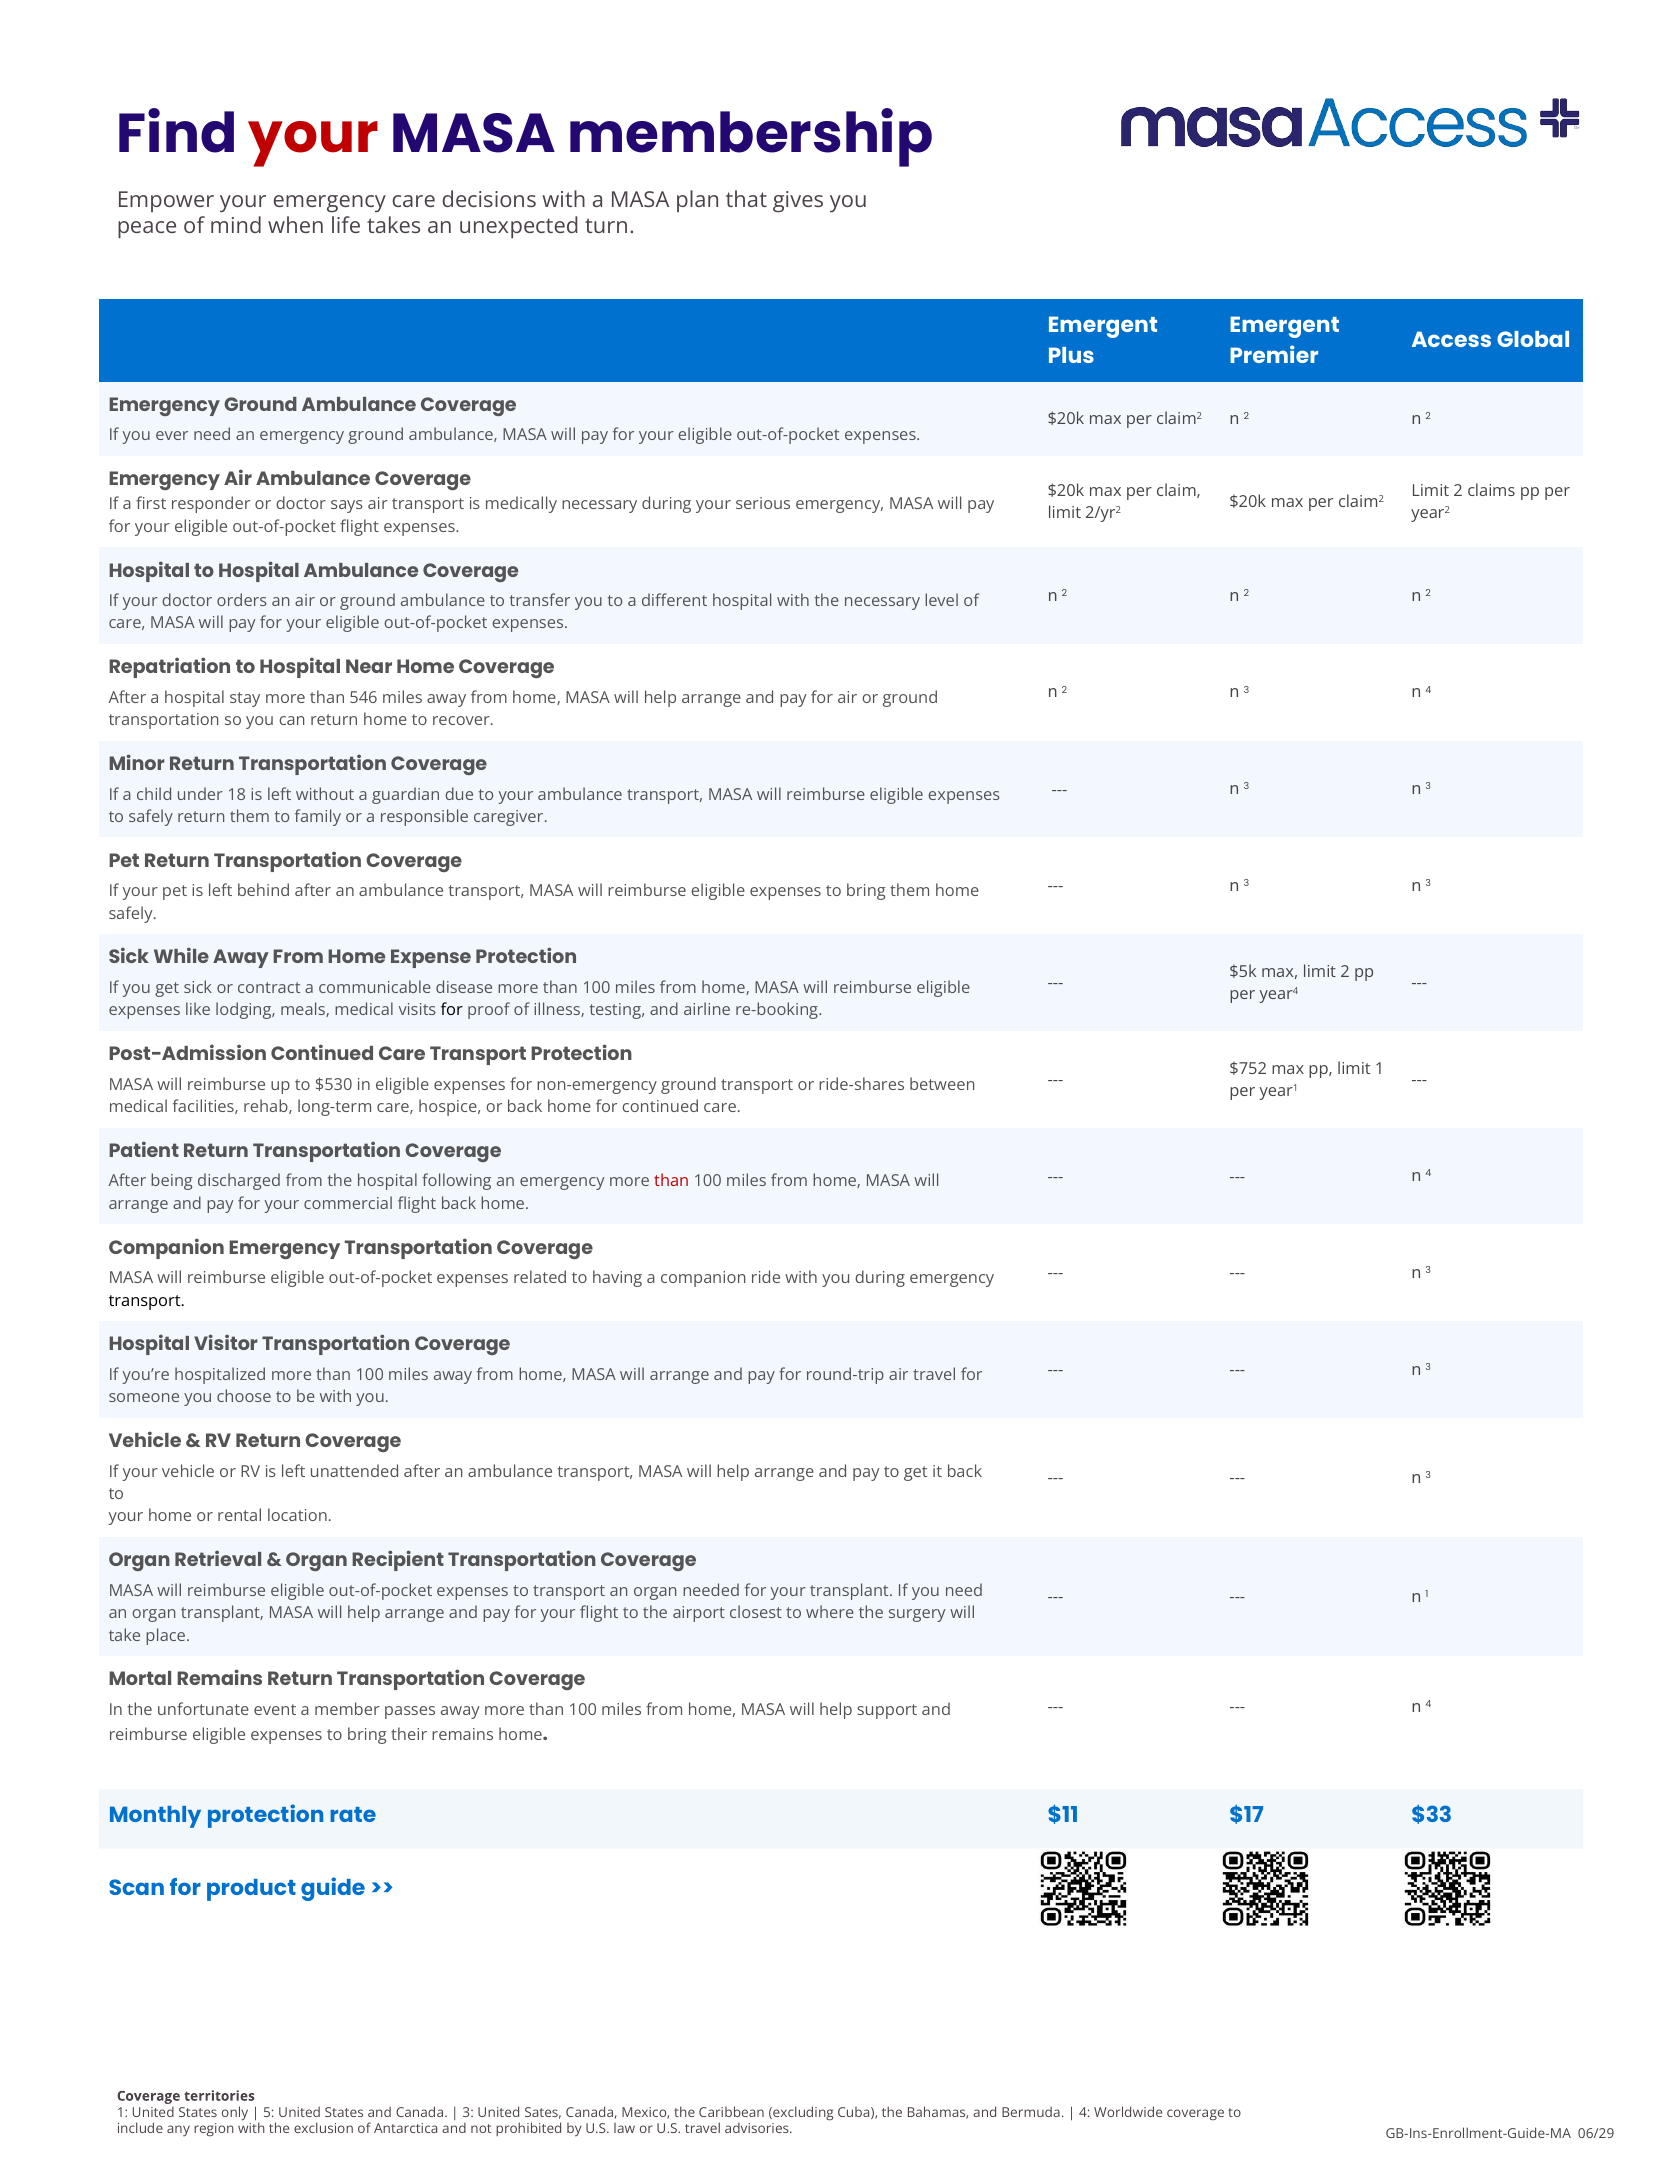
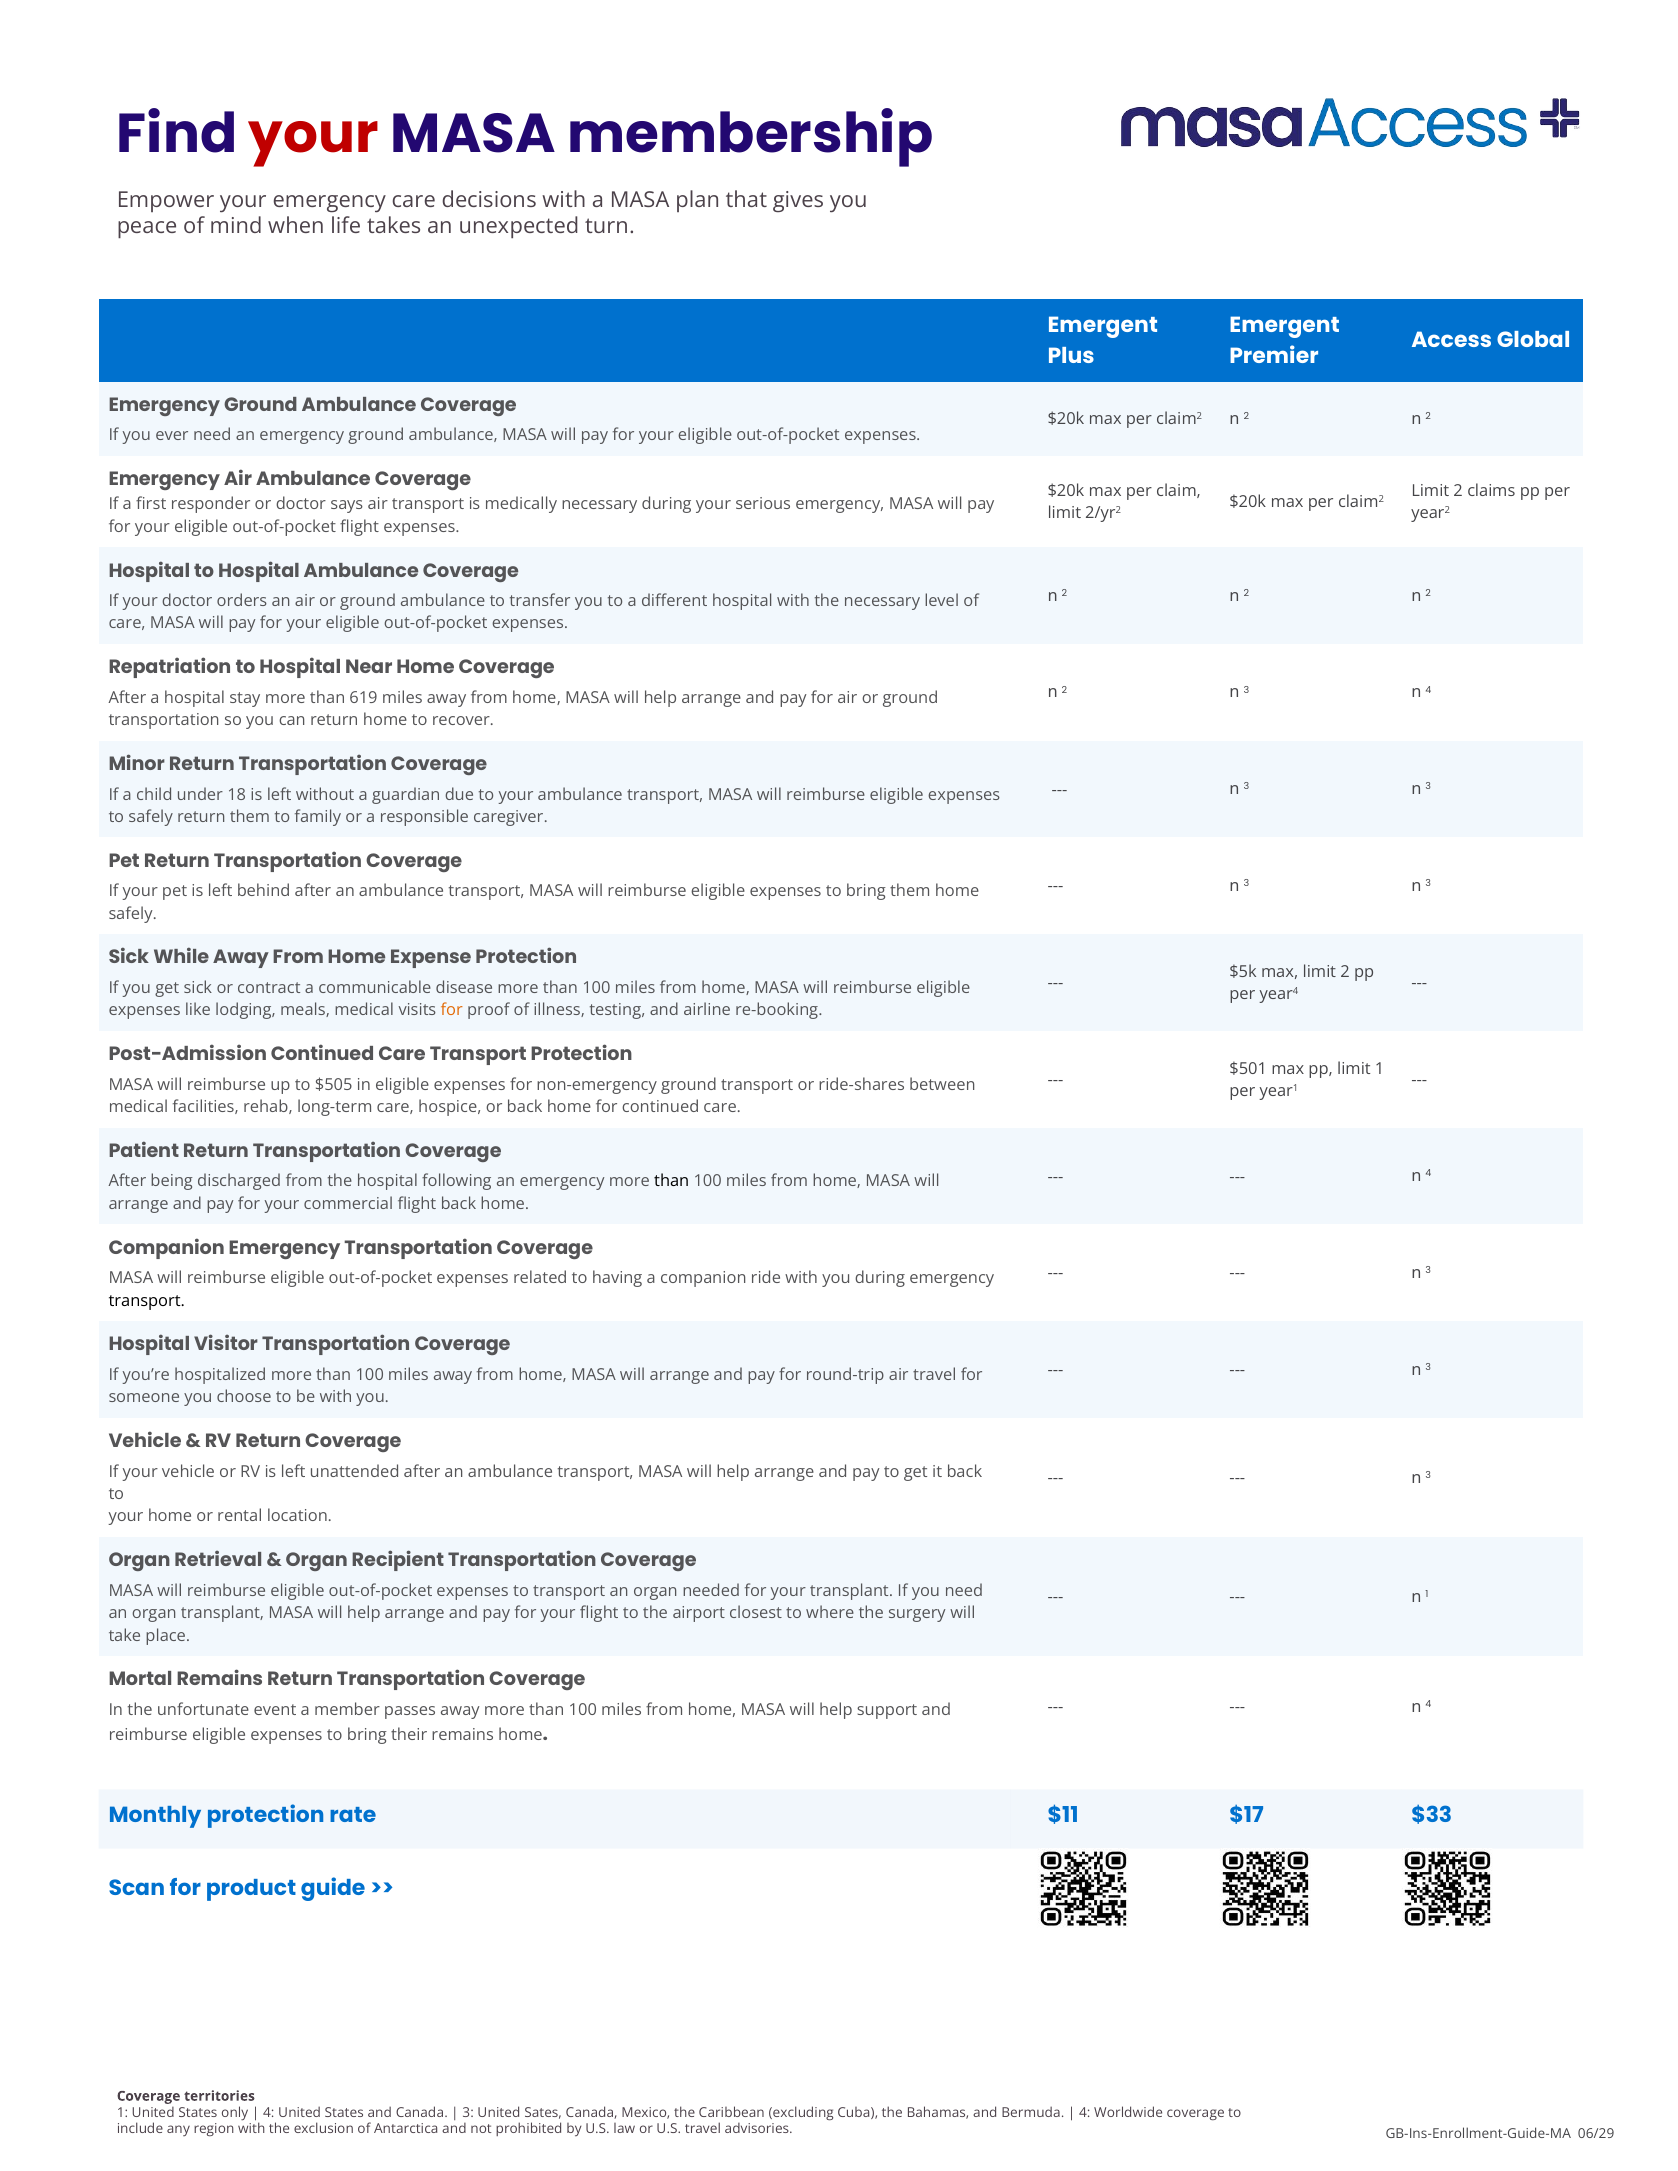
546: 546 -> 619
for at (452, 1011) colour: black -> orange
$752: $752 -> $501
$530: $530 -> $505
than at (672, 1182) colour: red -> black
5 at (269, 2113): 5 -> 4
